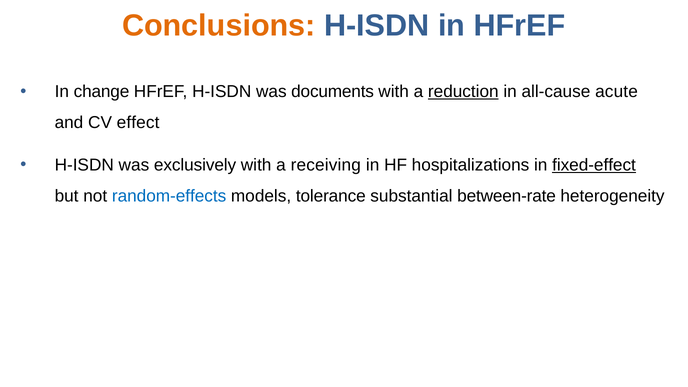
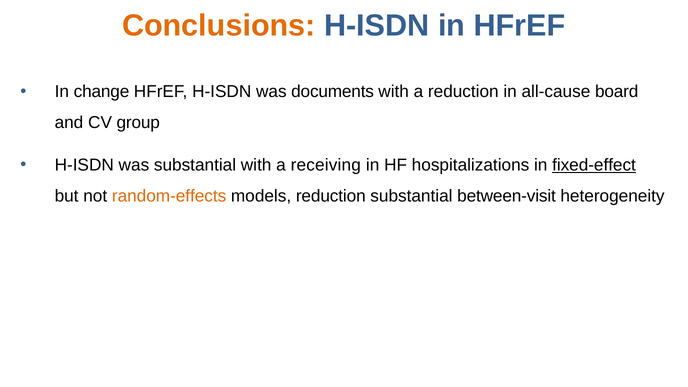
reduction at (463, 92) underline: present -> none
acute: acute -> board
effect: effect -> group
was exclusively: exclusively -> substantial
random-effects colour: blue -> orange
models tolerance: tolerance -> reduction
between-rate: between-rate -> between-visit
